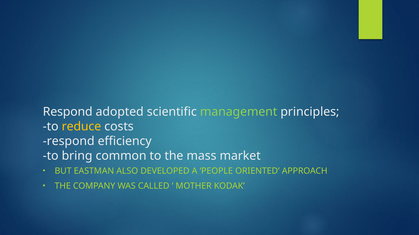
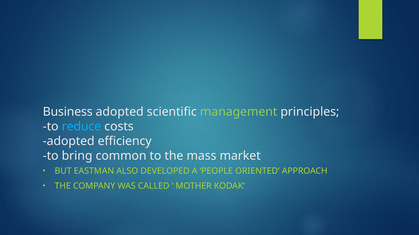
Respond at (68, 112): Respond -> Business
reduce colour: yellow -> light blue
respond at (69, 141): respond -> adopted
